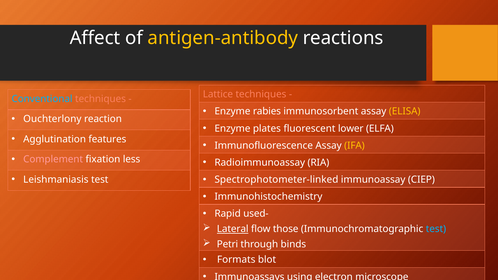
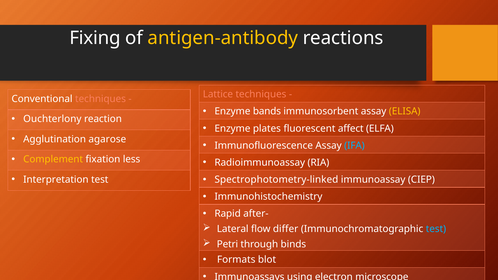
Affect: Affect -> Fixing
Conventional colour: light blue -> white
rabies: rabies -> bands
lower: lower -> affect
features: features -> agarose
IFA colour: yellow -> light blue
Complement colour: pink -> yellow
Leishmaniasis: Leishmaniasis -> Interpretation
Spectrophotometer-linked: Spectrophotometer-linked -> Spectrophotometry-linked
used-: used- -> after-
Lateral underline: present -> none
those: those -> differ
